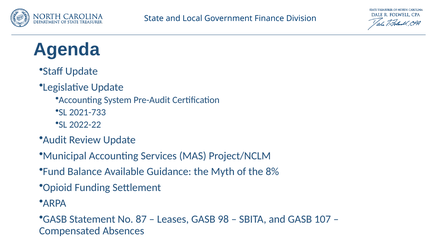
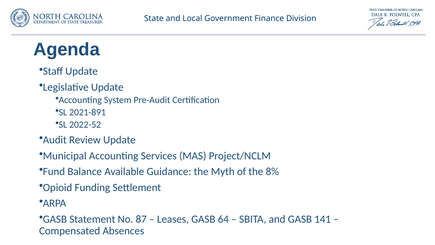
2021-733: 2021-733 -> 2021-891
2022-22: 2022-22 -> 2022-52
98: 98 -> 64
107: 107 -> 141
